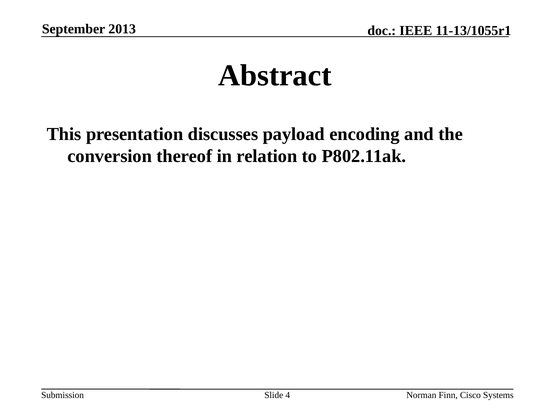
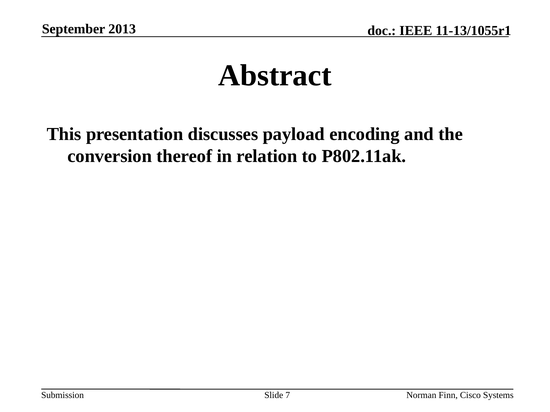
4: 4 -> 7
